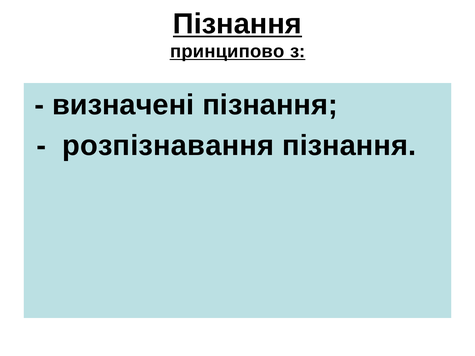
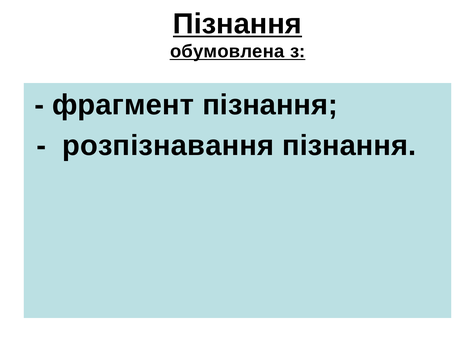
принципово: принципово -> обумовлена
визначені: визначені -> фрагмент
